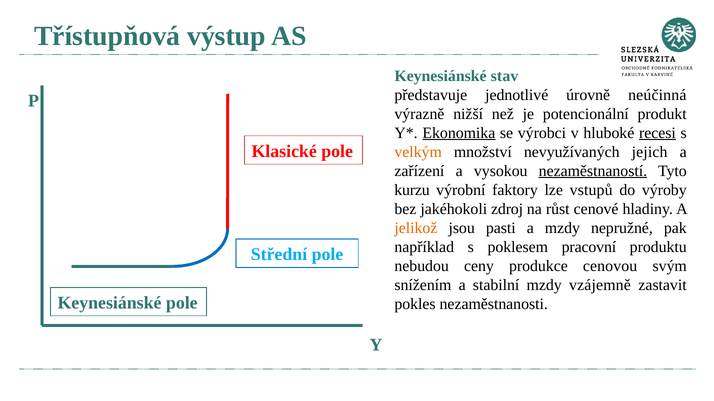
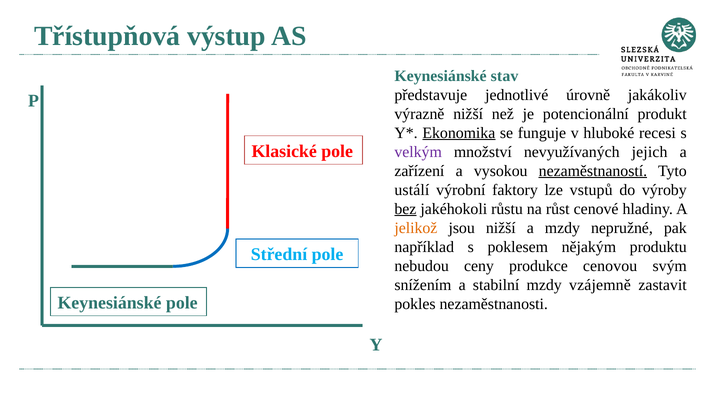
neúčinná: neúčinná -> jakákoliv
výrobci: výrobci -> funguje
recesi underline: present -> none
velkým colour: orange -> purple
kurzu: kurzu -> ustálí
bez underline: none -> present
zdroj: zdroj -> růstu
jsou pasti: pasti -> nižší
pracovní: pracovní -> nějakým
